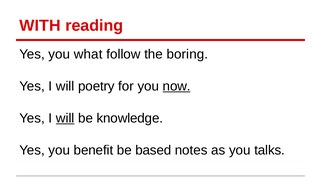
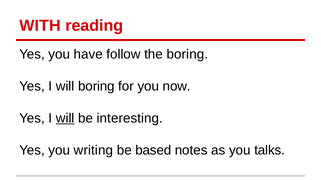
what: what -> have
will poetry: poetry -> boring
now underline: present -> none
knowledge: knowledge -> interesting
benefit: benefit -> writing
